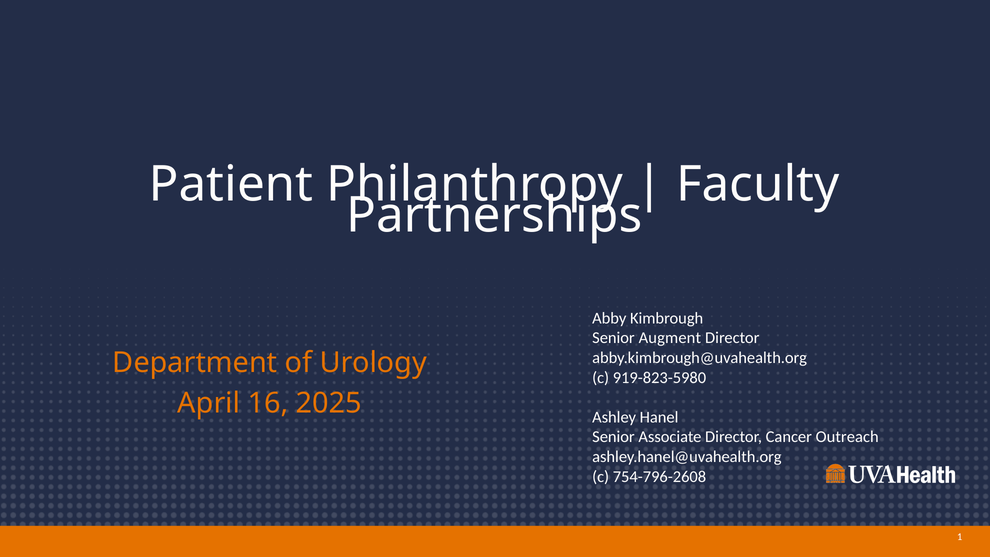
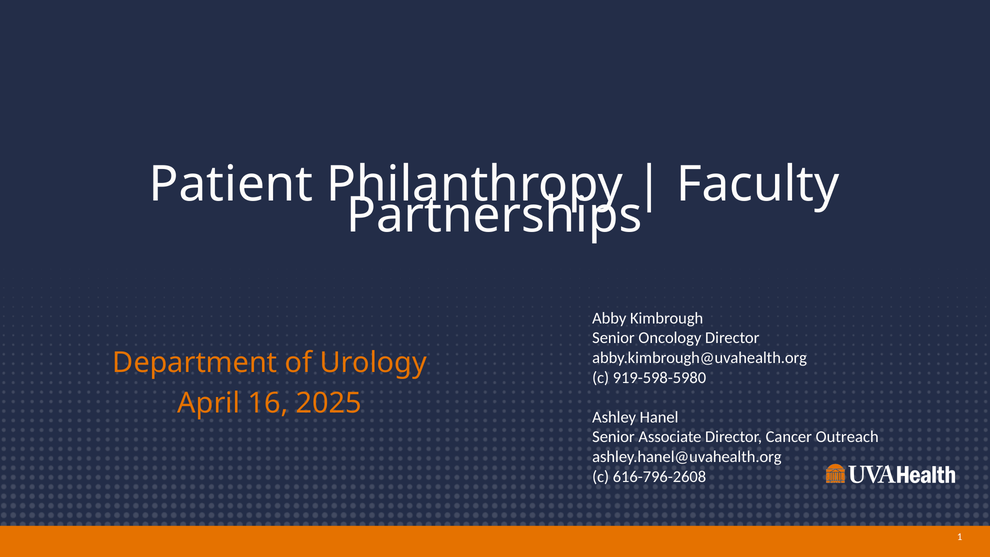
Augment: Augment -> Oncology
919-823-5980: 919-823-5980 -> 919-598-5980
754-796-2608: 754-796-2608 -> 616-796-2608
